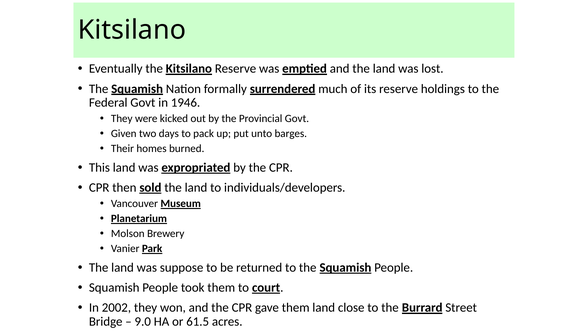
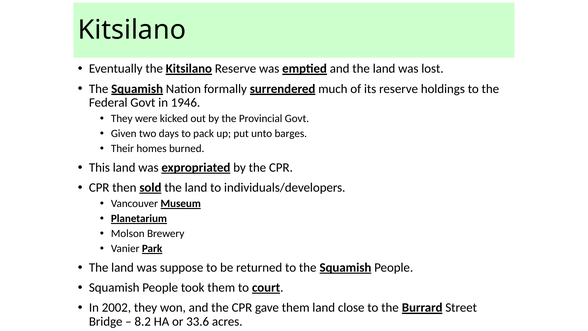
9.0: 9.0 -> 8.2
61.5: 61.5 -> 33.6
